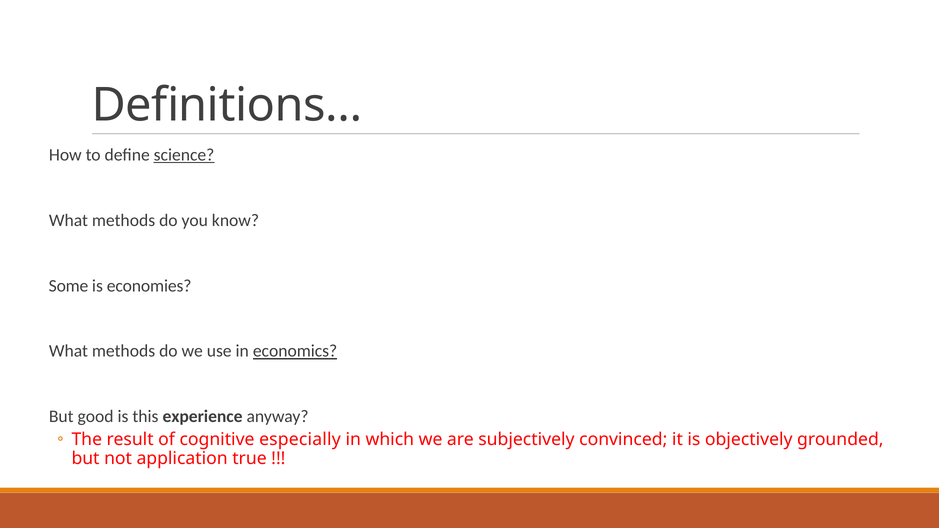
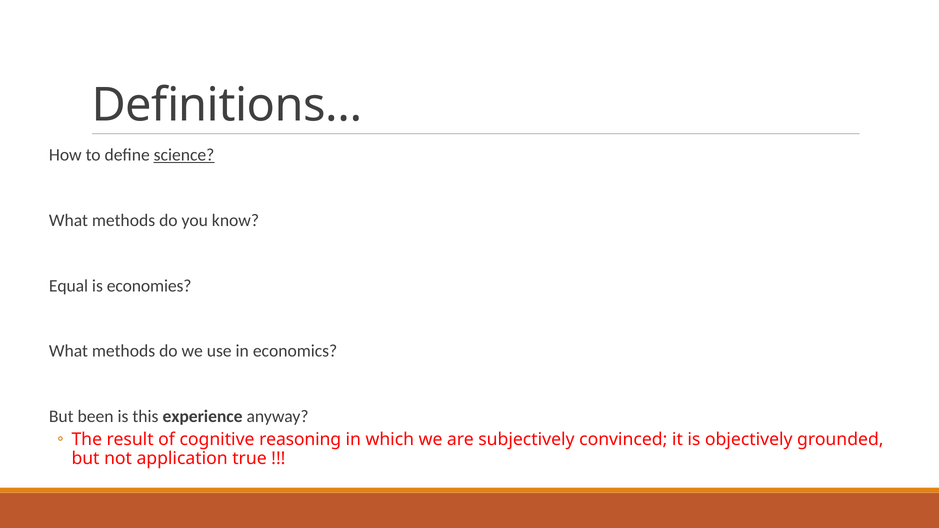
Some: Some -> Equal
economics underline: present -> none
good: good -> been
especially: especially -> reasoning
